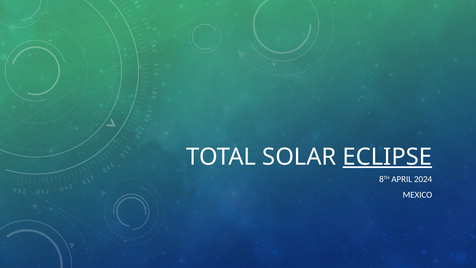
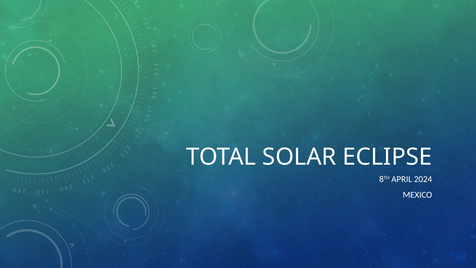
ECLIPSE underline: present -> none
